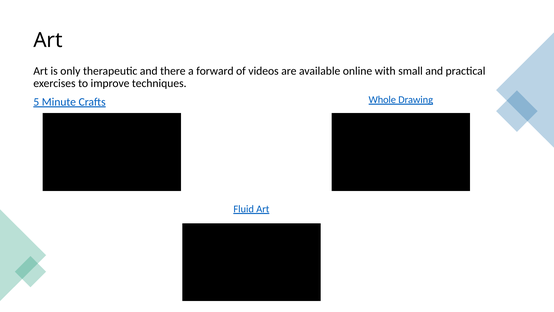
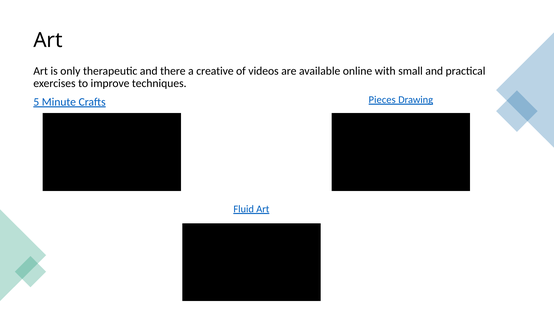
forward: forward -> creative
Whole: Whole -> Pieces
